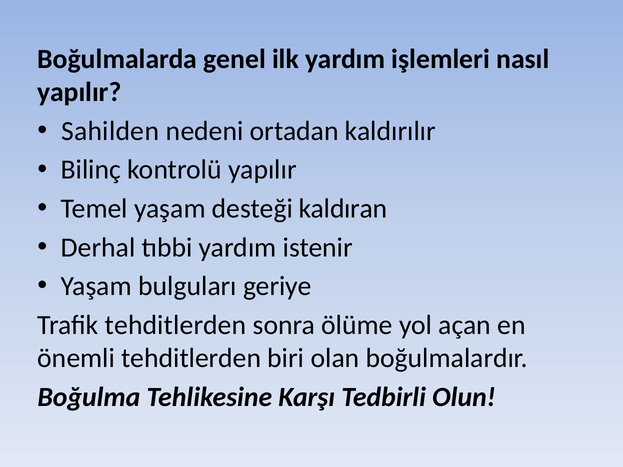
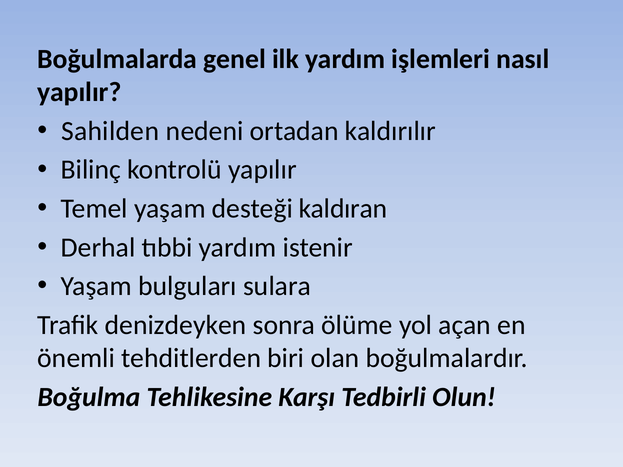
geriye: geriye -> sulara
Trafik tehditlerden: tehditlerden -> denizdeyken
